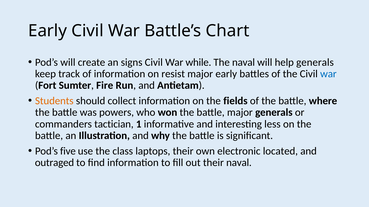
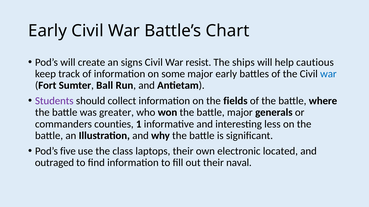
while: while -> resist
The naval: naval -> ships
help generals: generals -> cautious
resist: resist -> some
Fire: Fire -> Ball
Students colour: orange -> purple
powers: powers -> greater
tactician: tactician -> counties
